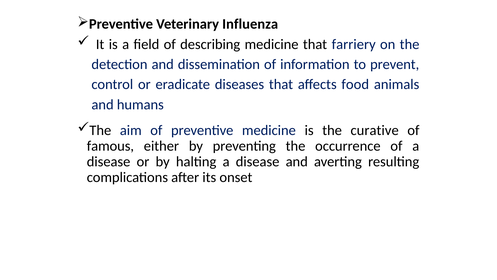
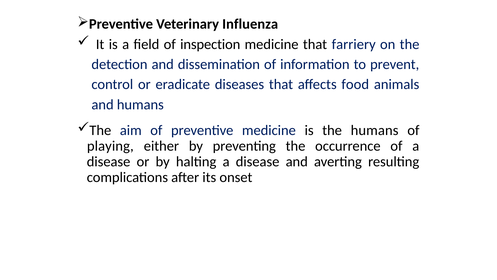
describing: describing -> inspection
the curative: curative -> humans
famous: famous -> playing
